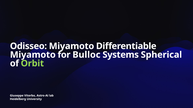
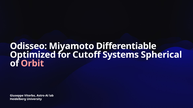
Miyamoto at (33, 55): Miyamoto -> Optimized
Bulloc: Bulloc -> Cutoff
Orbit colour: light green -> pink
